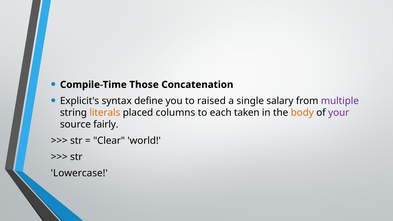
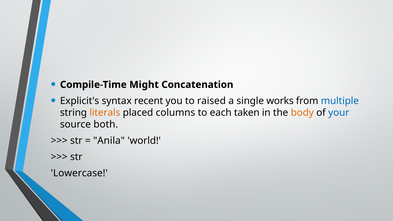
Those: Those -> Might
define: define -> recent
salary: salary -> works
multiple colour: purple -> blue
your colour: purple -> blue
fairly: fairly -> both
Clear: Clear -> Anila
